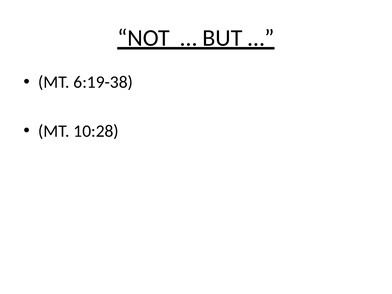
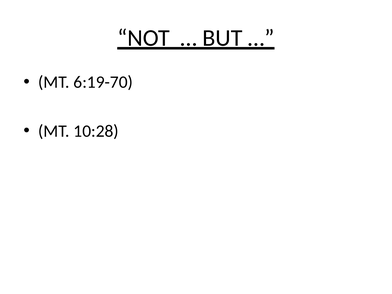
6:19-38: 6:19-38 -> 6:19-70
